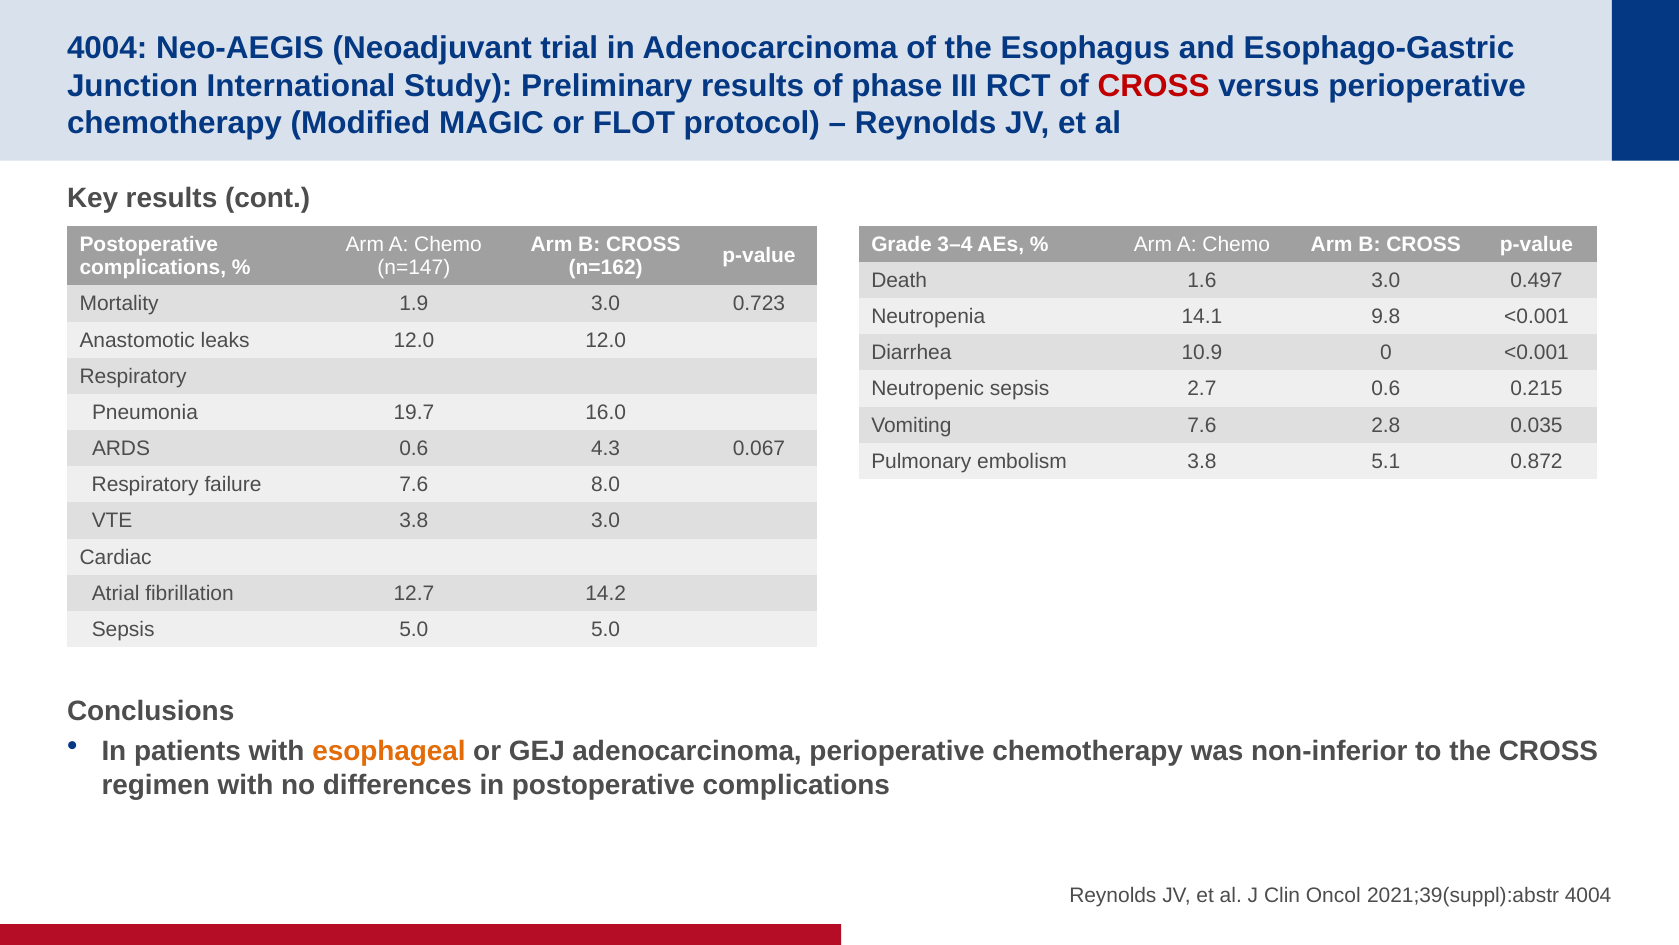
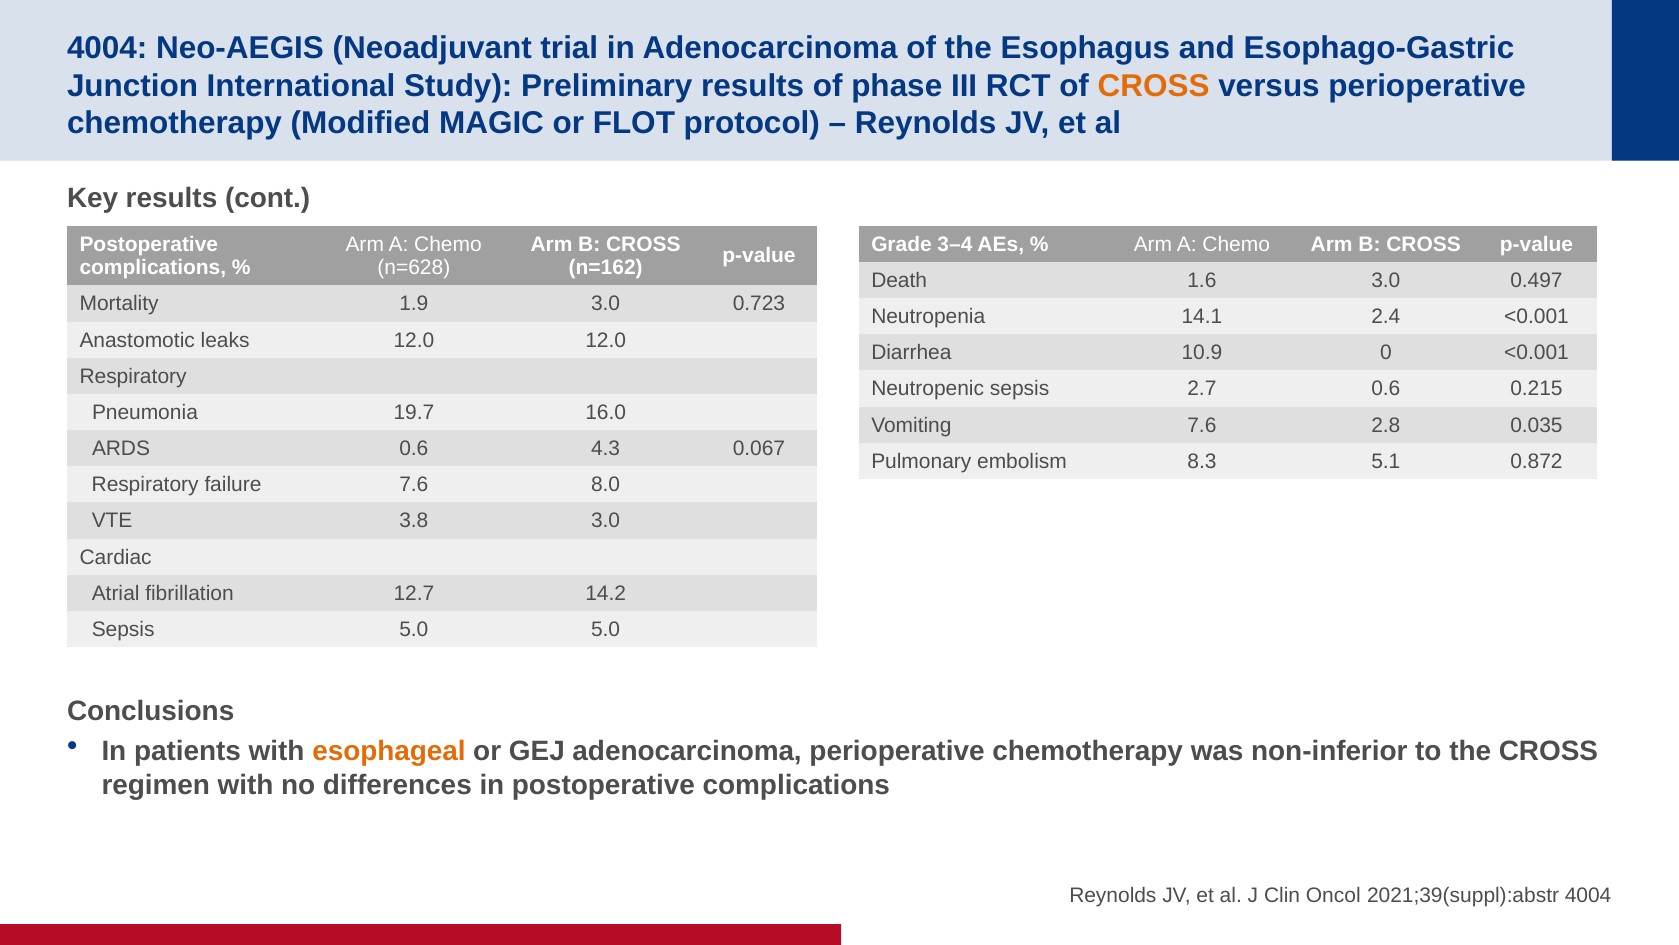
CROSS at (1154, 86) colour: red -> orange
n=147: n=147 -> n=628
9.8: 9.8 -> 2.4
embolism 3.8: 3.8 -> 8.3
